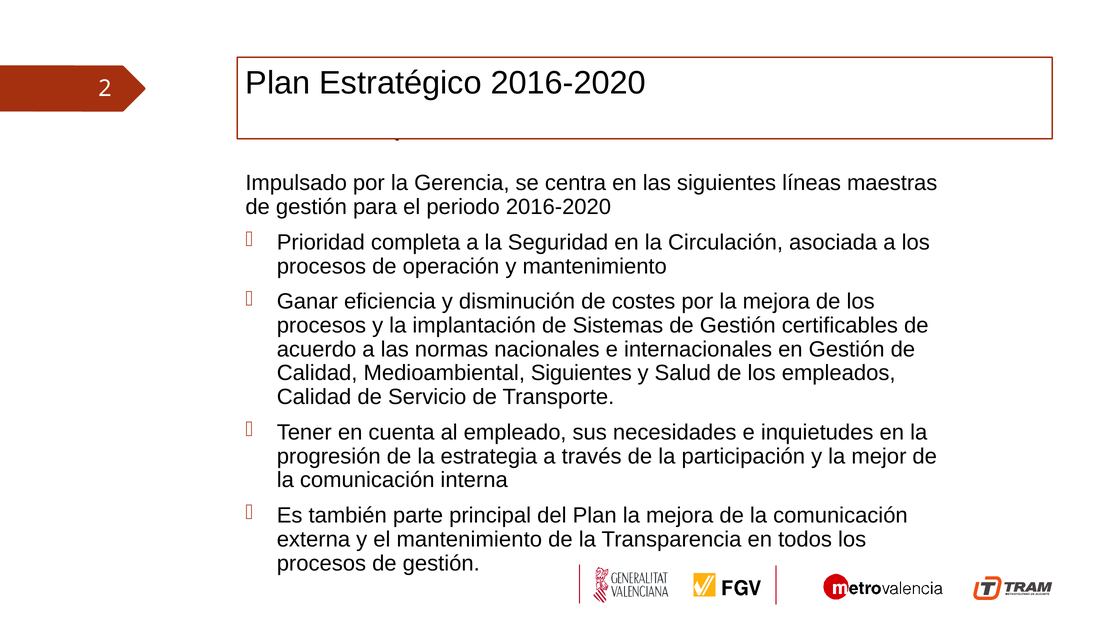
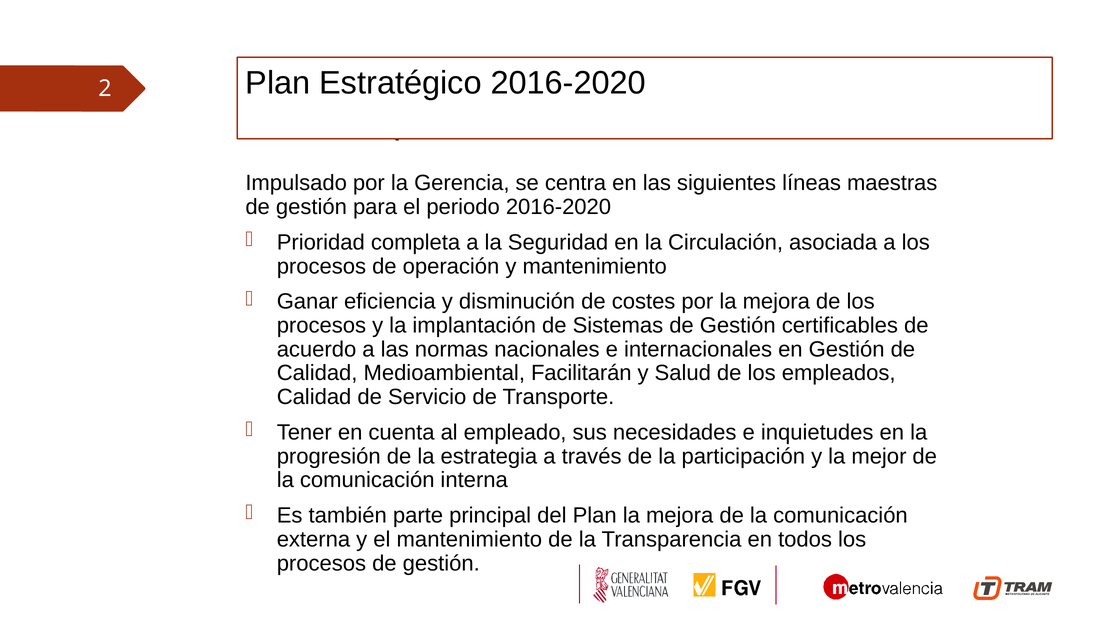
Medioambiental Siguientes: Siguientes -> Facilitarán
